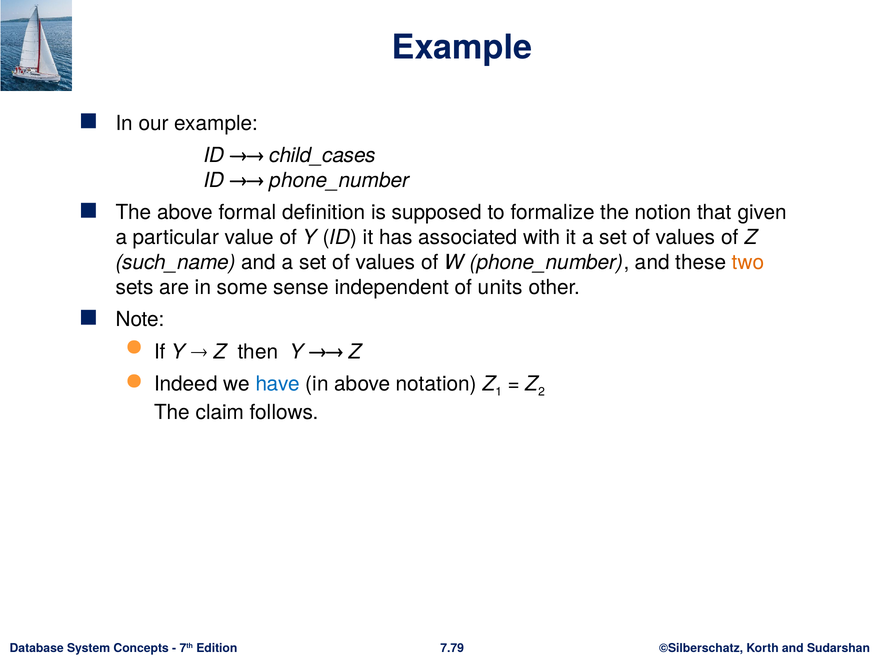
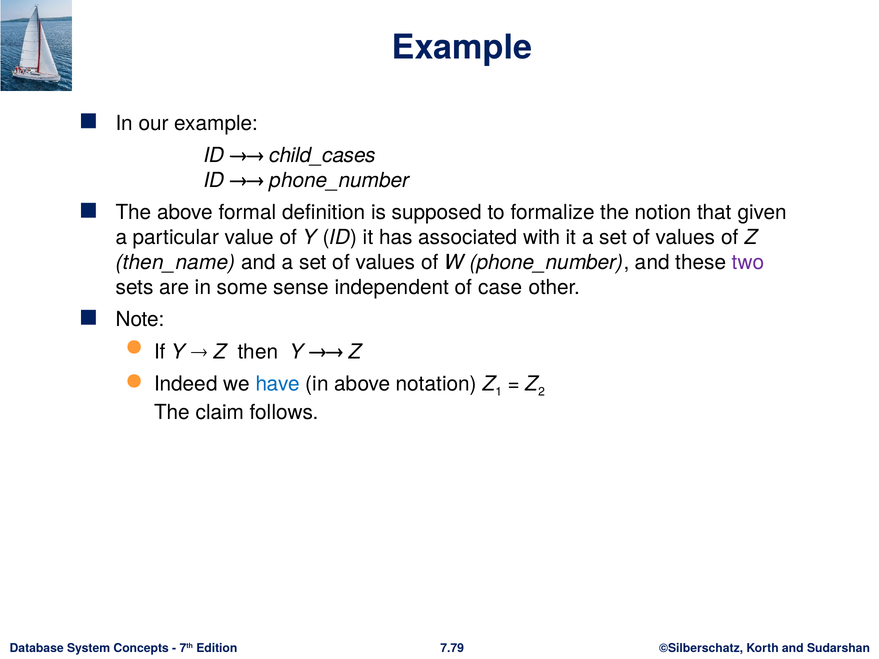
such_name: such_name -> then_name
two colour: orange -> purple
units: units -> case
